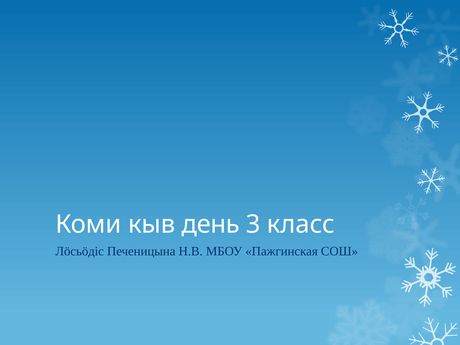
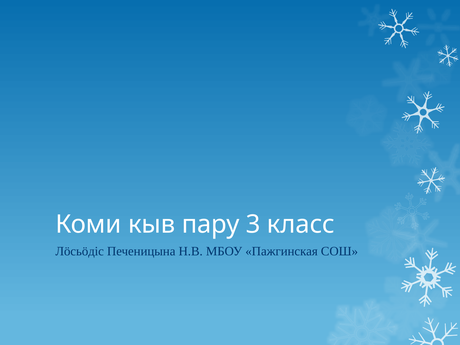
день: день -> пару
